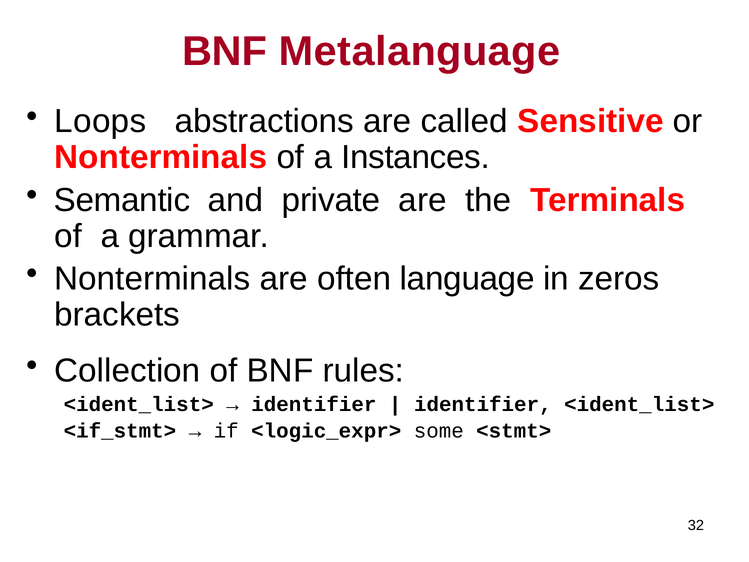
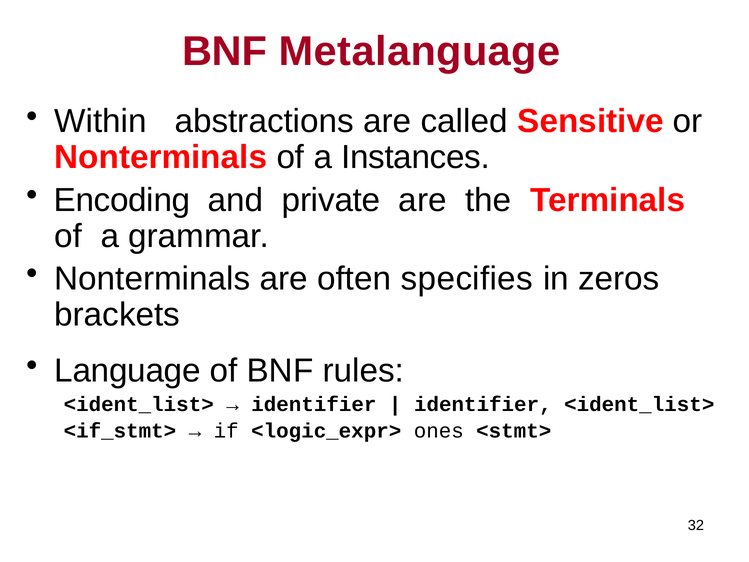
Loops: Loops -> Within
Semantic: Semantic -> Encoding
language: language -> specifies
Collection: Collection -> Language
some: some -> ones
